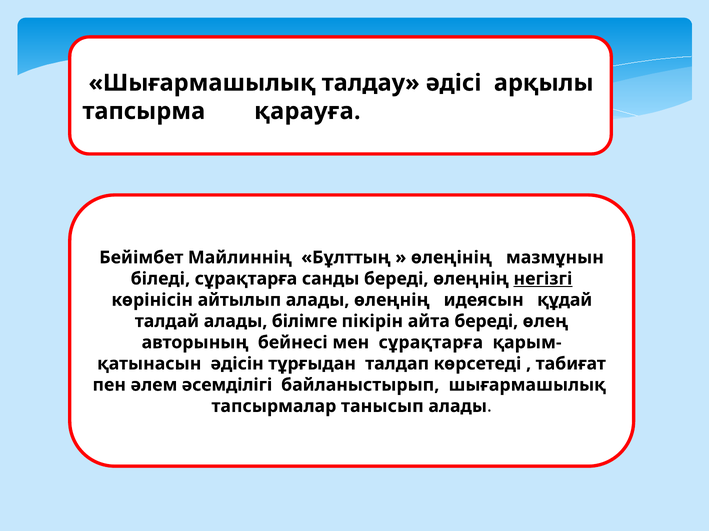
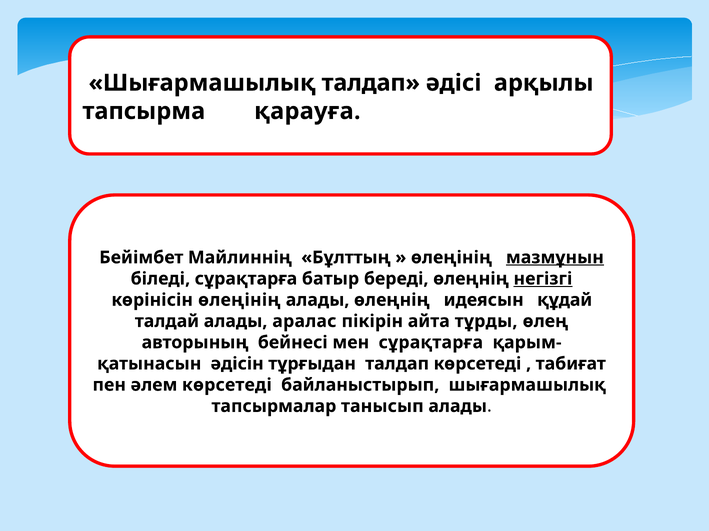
Шығармашылық талдау: талдау -> талдап
мазмұнын underline: none -> present
санды: санды -> батыр
көрінісін айтылып: айтылып -> өлеңінің
білімге: білімге -> аралас
айта береді: береді -> тұрды
әлем әсемділігі: әсемділігі -> көрсетеді
